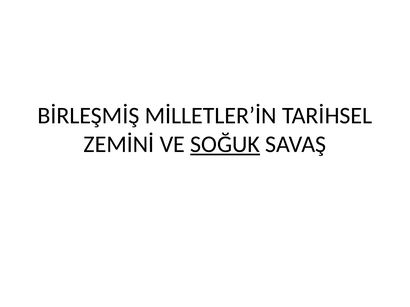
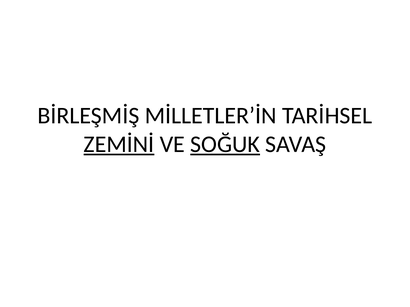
ZEMİNİ underline: none -> present
